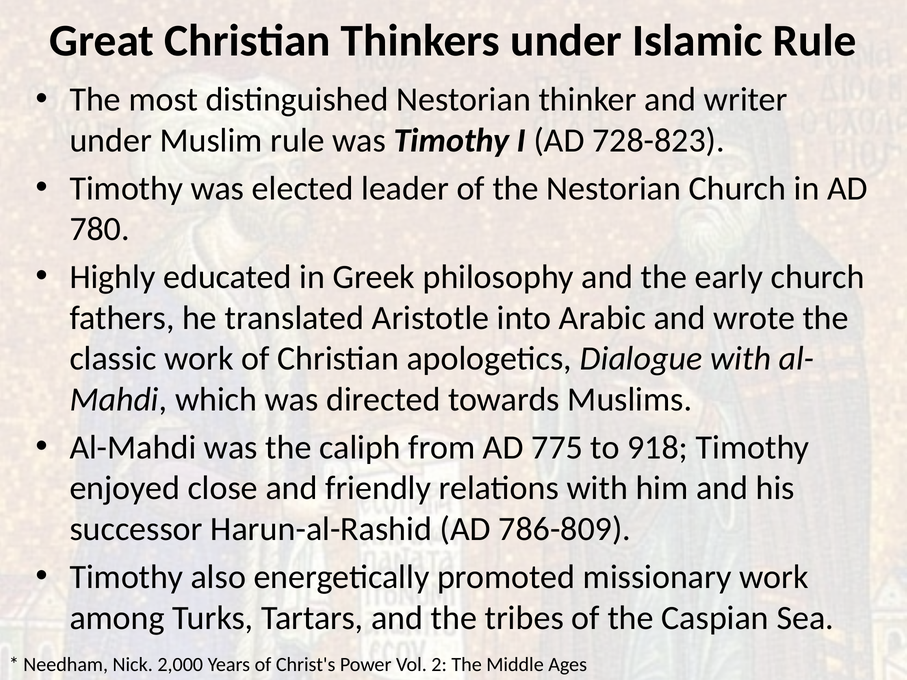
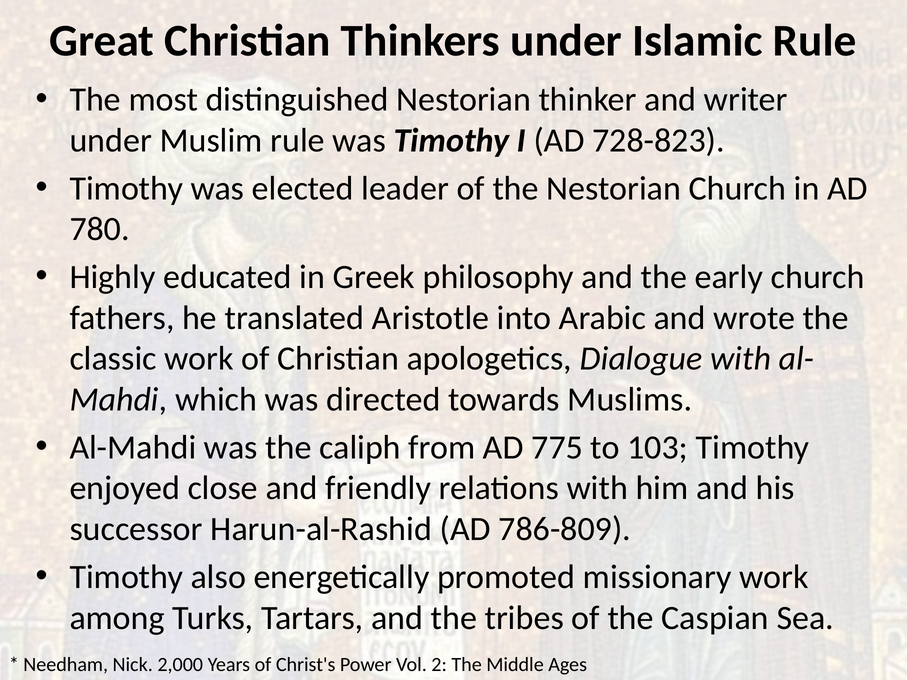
918: 918 -> 103
